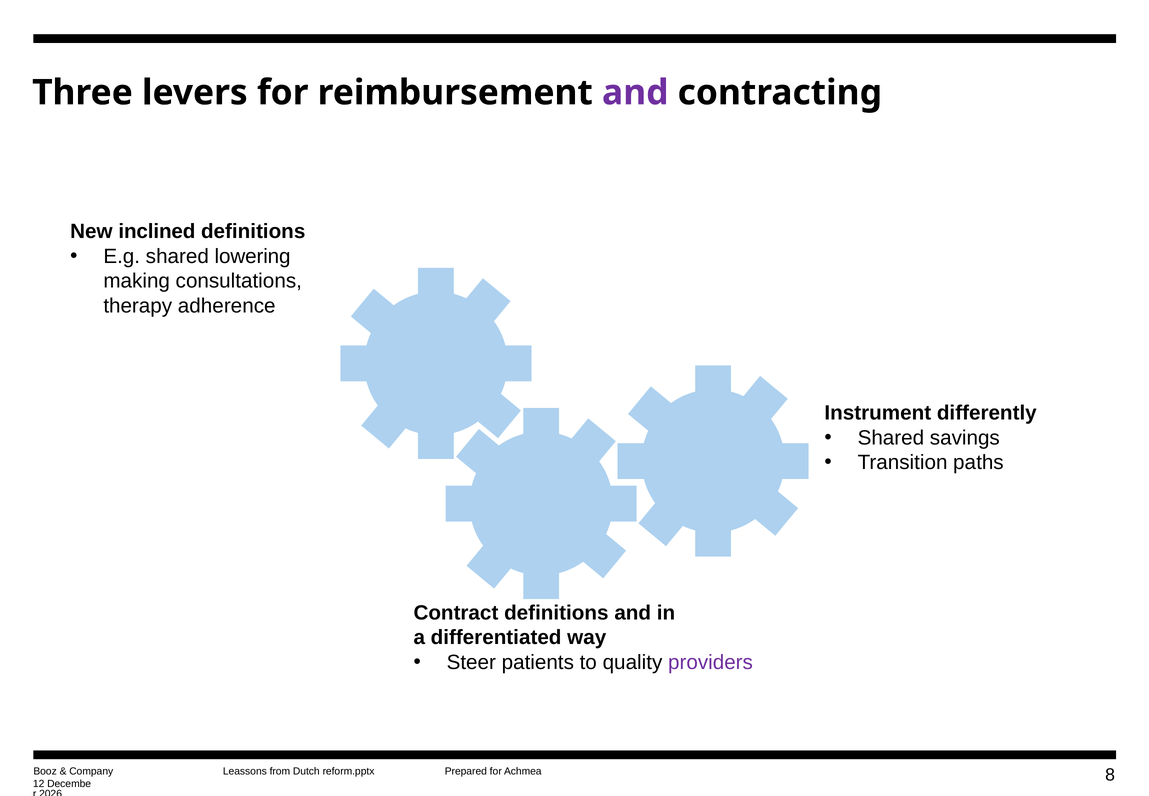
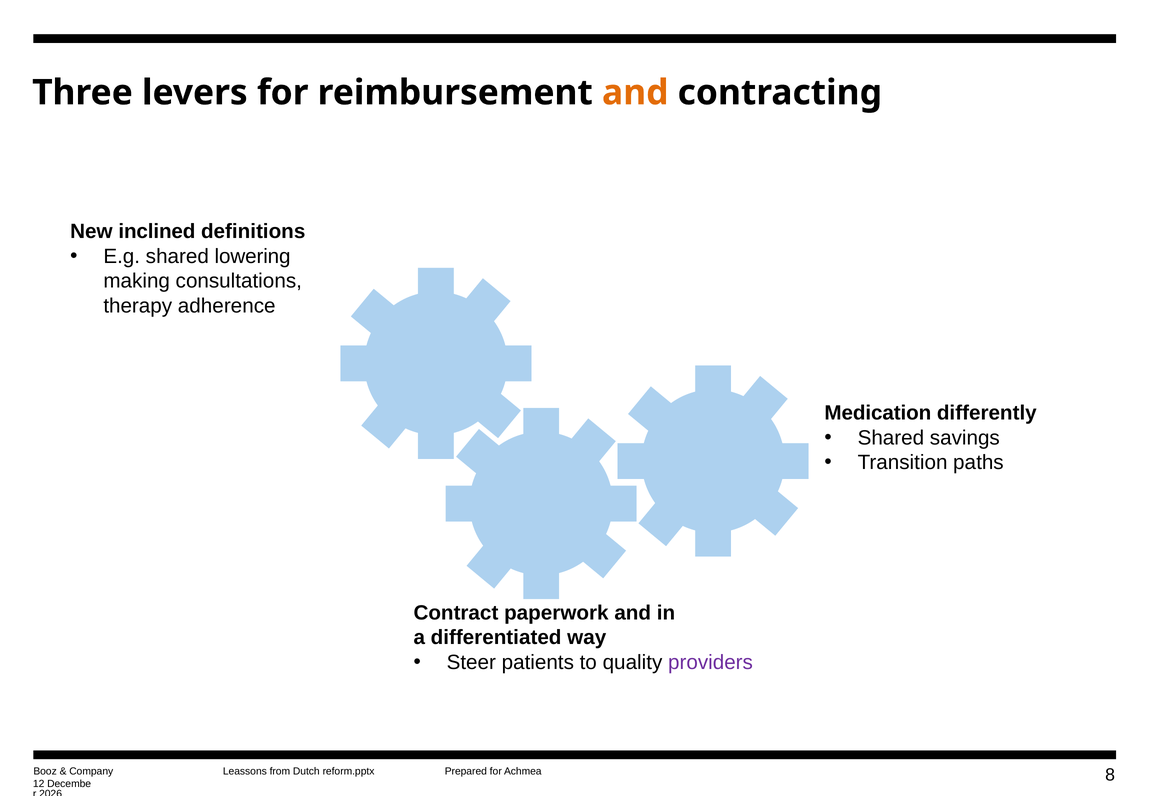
and at (635, 93) colour: purple -> orange
Instrument: Instrument -> Medication
Contract definitions: definitions -> paperwork
